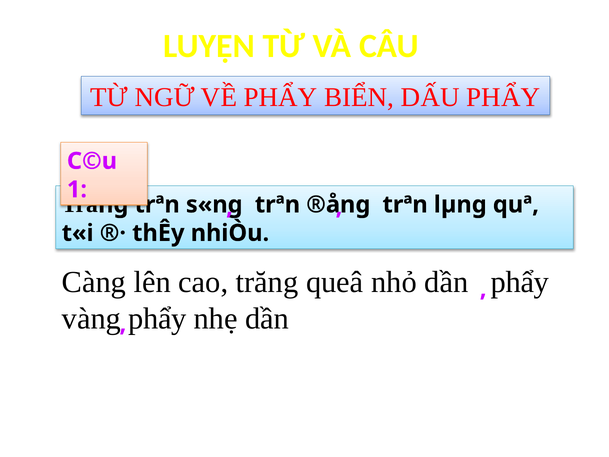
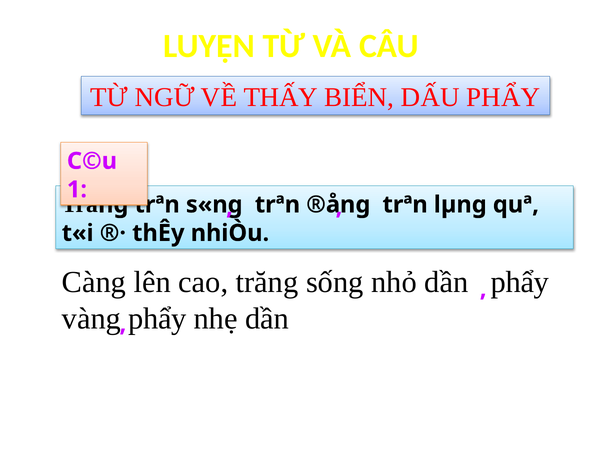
VỀ PHẨY: PHẨY -> THẤY
queâ: queâ -> sống
